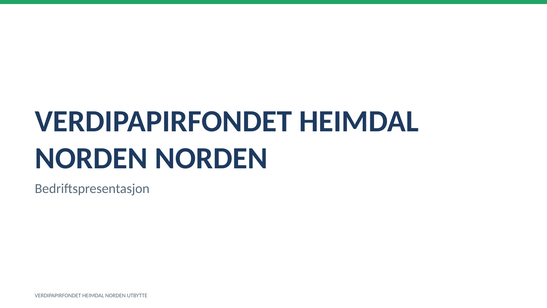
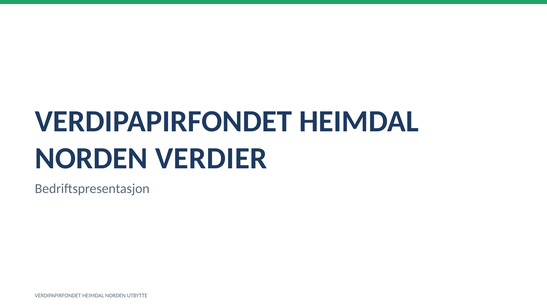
NORDEN NORDEN: NORDEN -> VERDIER
